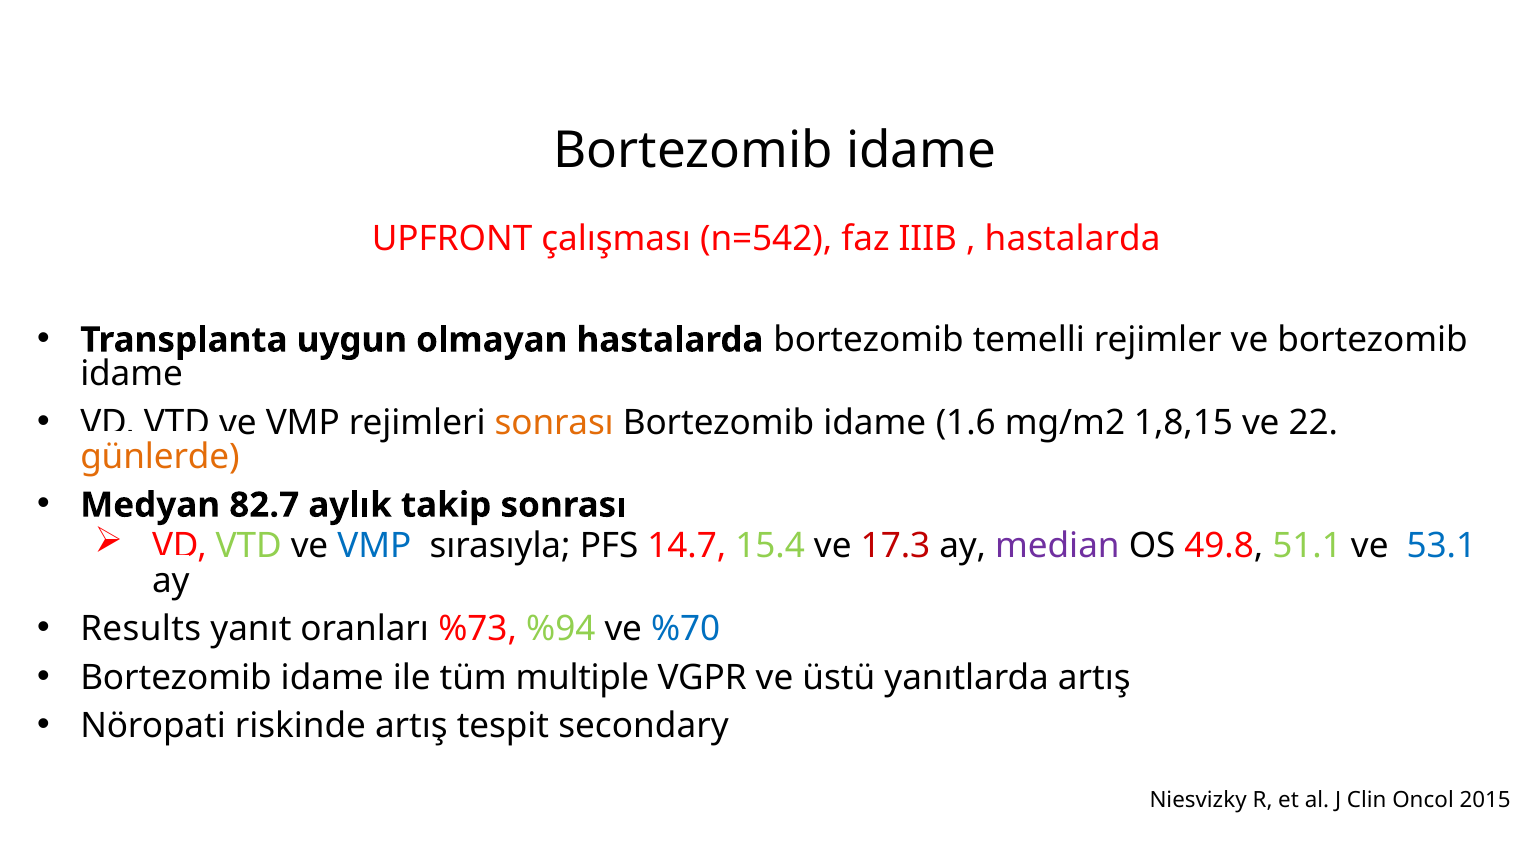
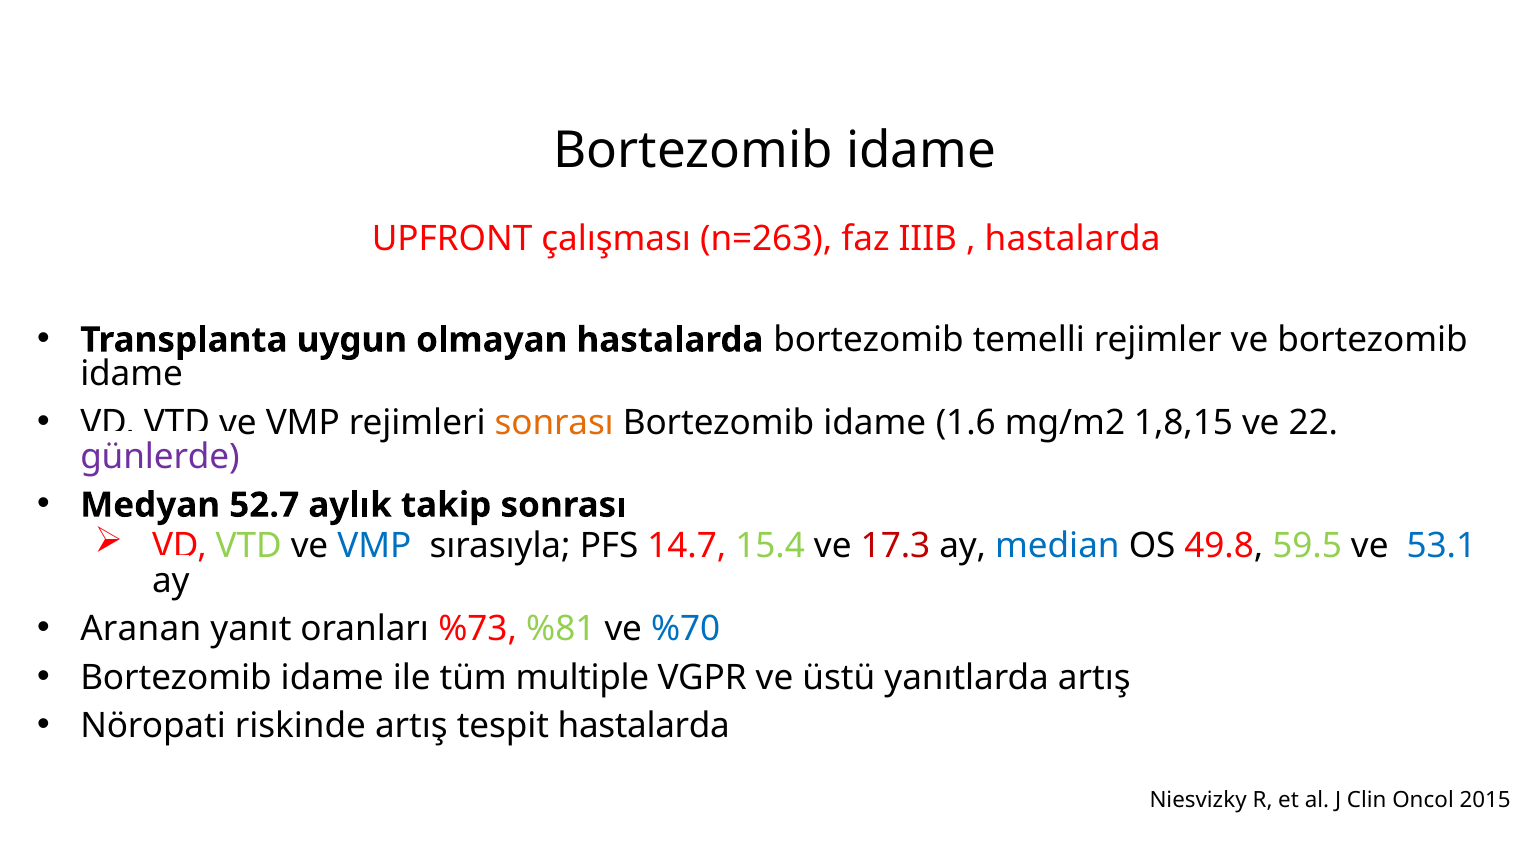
n=542: n=542 -> n=263
günlerde colour: orange -> purple
82.7: 82.7 -> 52.7
median colour: purple -> blue
51.1: 51.1 -> 59.5
Results: Results -> Aranan
%94: %94 -> %81
tespit secondary: secondary -> hastalarda
